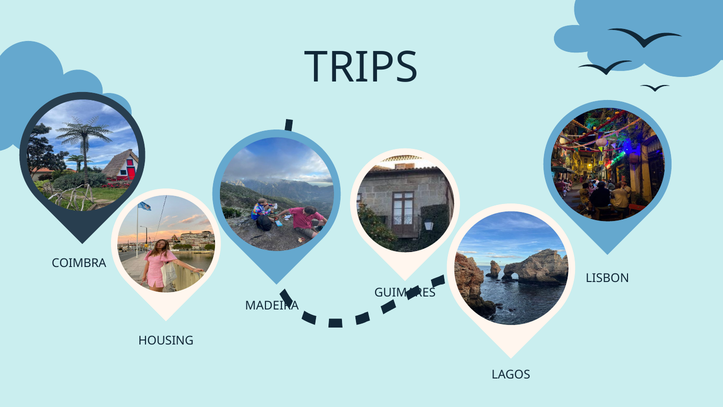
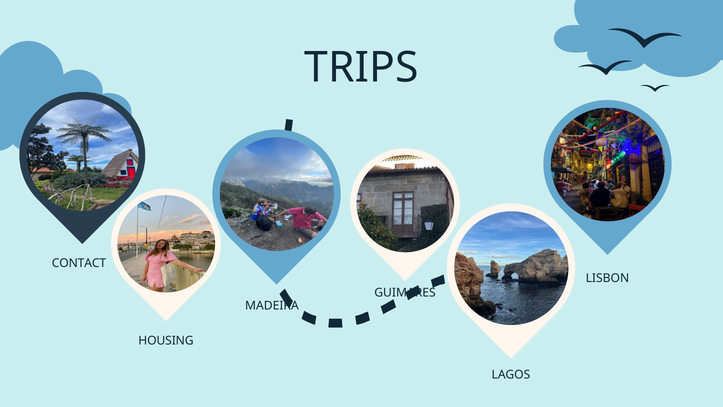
COIMBRA: COIMBRA -> CONTACT
